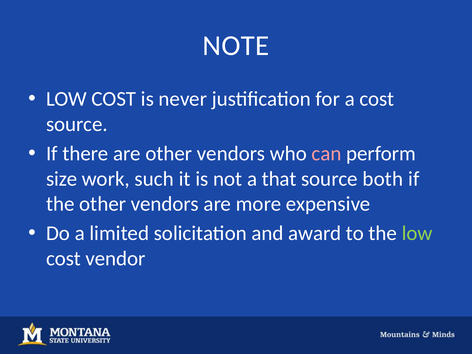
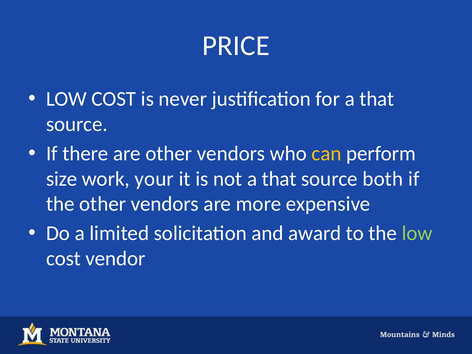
NOTE: NOTE -> PRICE
for a cost: cost -> that
can colour: pink -> yellow
such: such -> your
